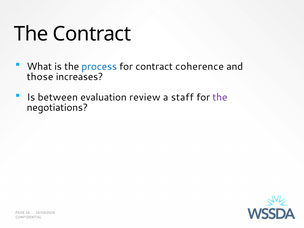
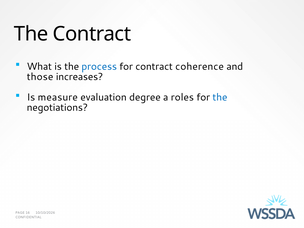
between: between -> measure
review: review -> degree
staff: staff -> roles
the at (220, 97) colour: purple -> blue
